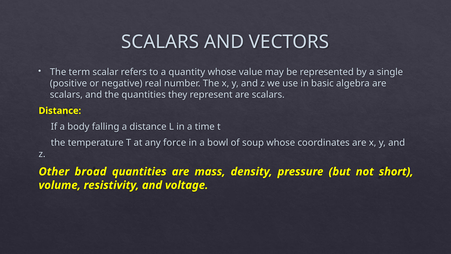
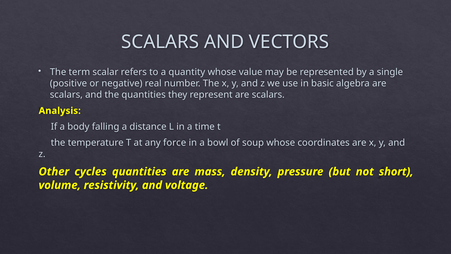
Distance at (60, 111): Distance -> Analysis
broad: broad -> cycles
